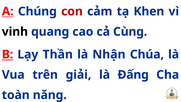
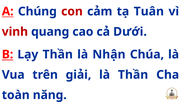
Khen: Khen -> Tuân
vinh colour: black -> red
Cùng: Cùng -> Dưới
là Đấng: Đấng -> Thần
